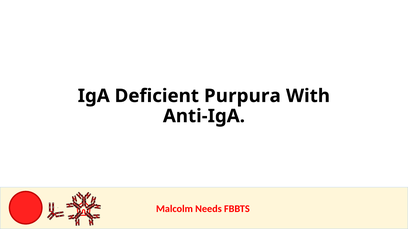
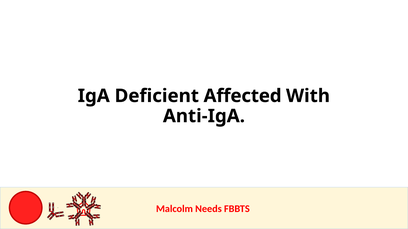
Purpura: Purpura -> Affected
